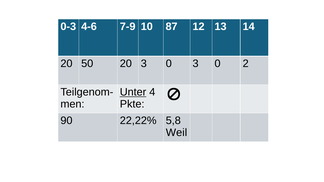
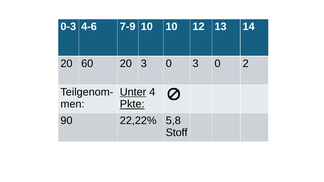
10 87: 87 -> 10
50: 50 -> 60
Pkte underline: none -> present
Weil: Weil -> Stoff
